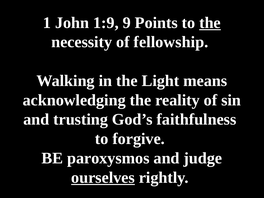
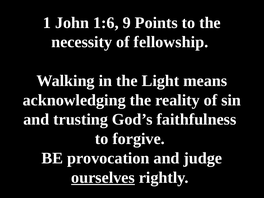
1:9: 1:9 -> 1:6
the at (210, 23) underline: present -> none
paroxysmos: paroxysmos -> provocation
